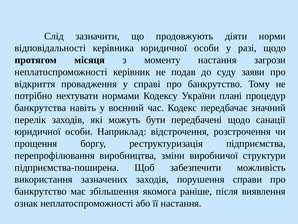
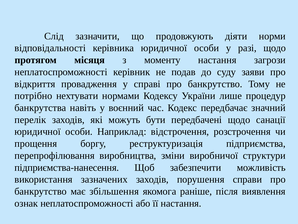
плані: плані -> лише
підприємства-поширена: підприємства-поширена -> підприємства-нанесення
